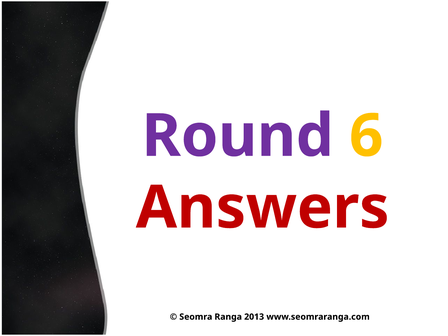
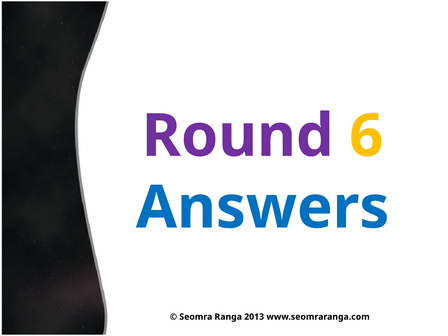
Answers colour: red -> blue
